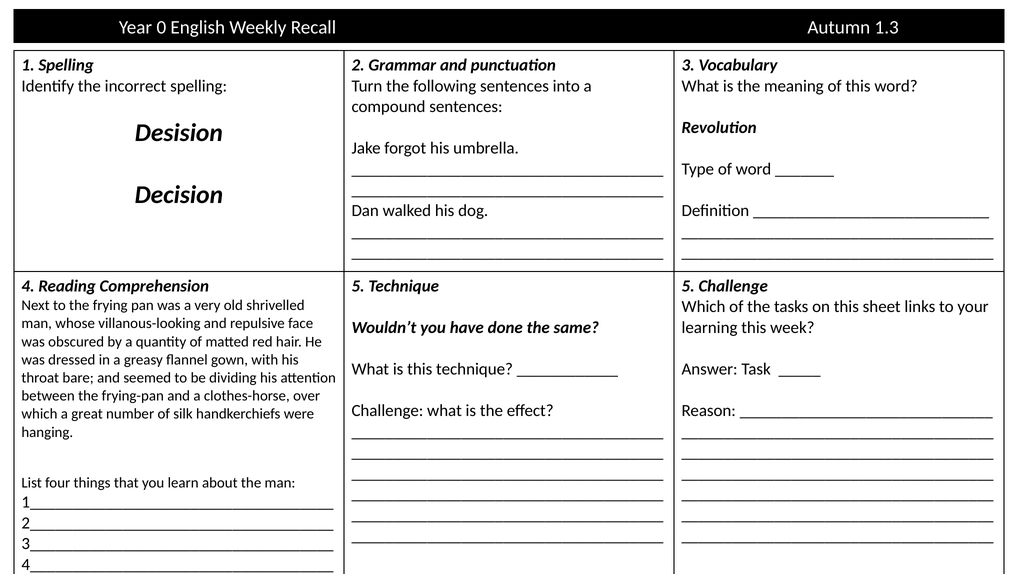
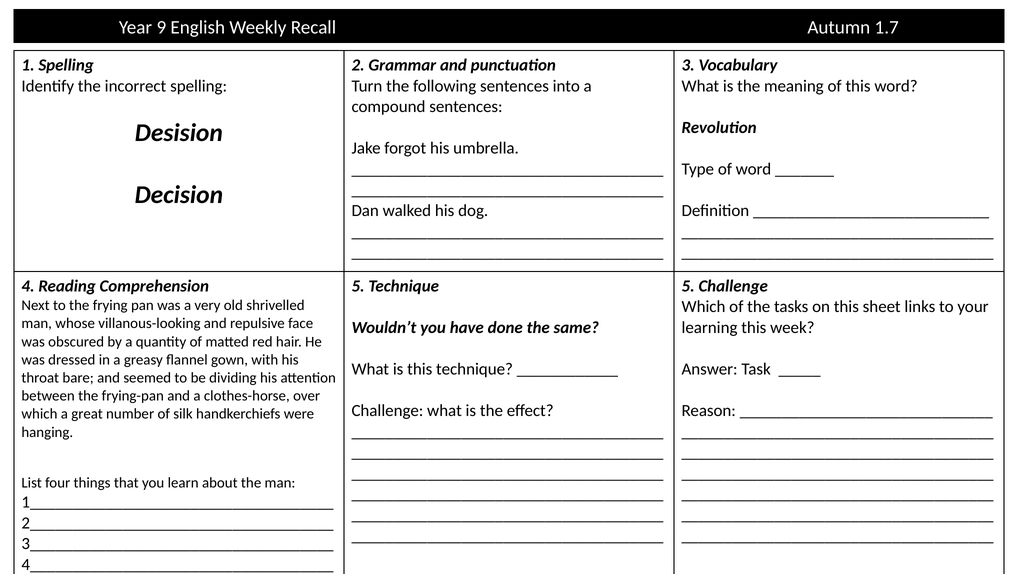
0: 0 -> 9
1.3: 1.3 -> 1.7
